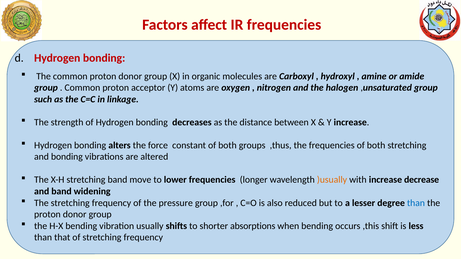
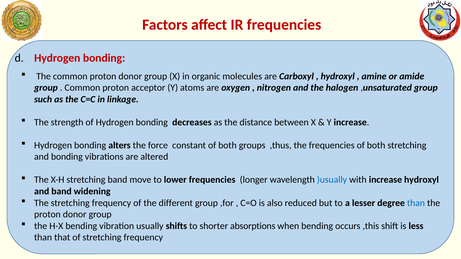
)usually colour: orange -> blue
increase decrease: decrease -> hydroxyl
pressure: pressure -> different
